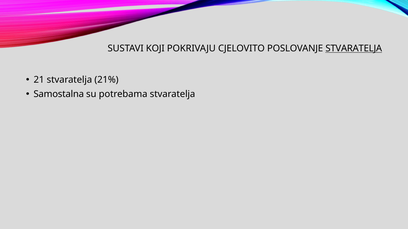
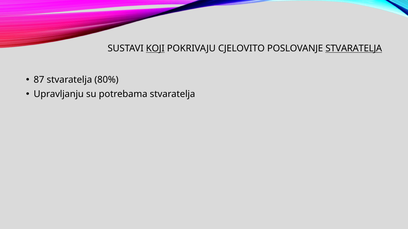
KOJI underline: none -> present
21: 21 -> 87
21%: 21% -> 80%
Samostalna: Samostalna -> Upravljanju
